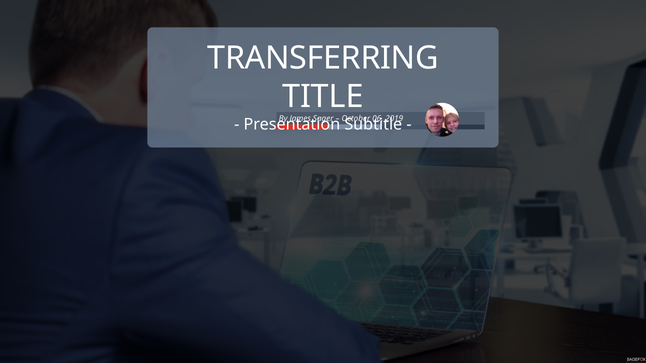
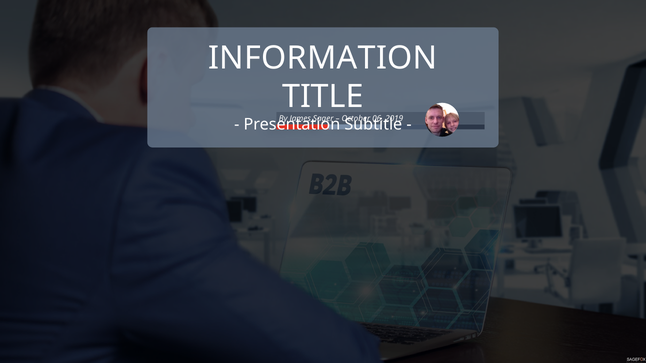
TRANSFERRING: TRANSFERRING -> INFORMATION
